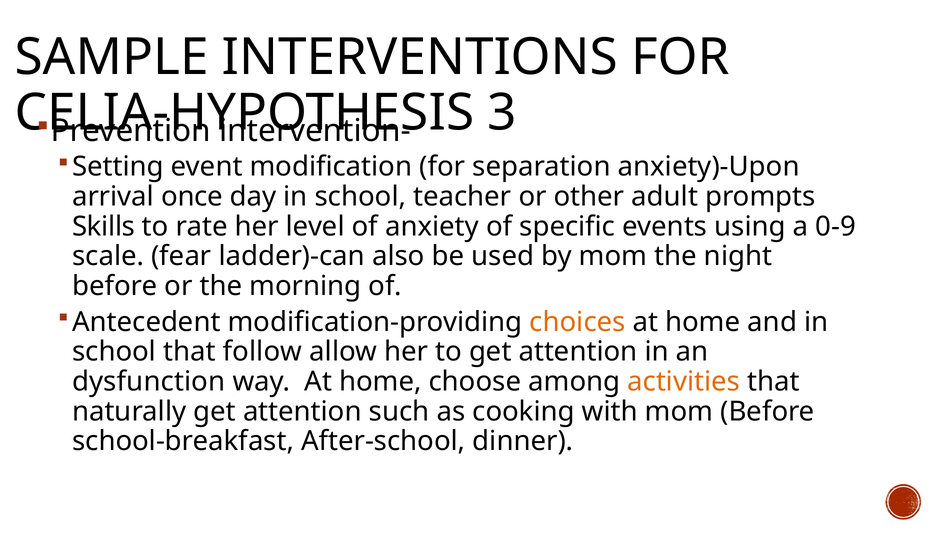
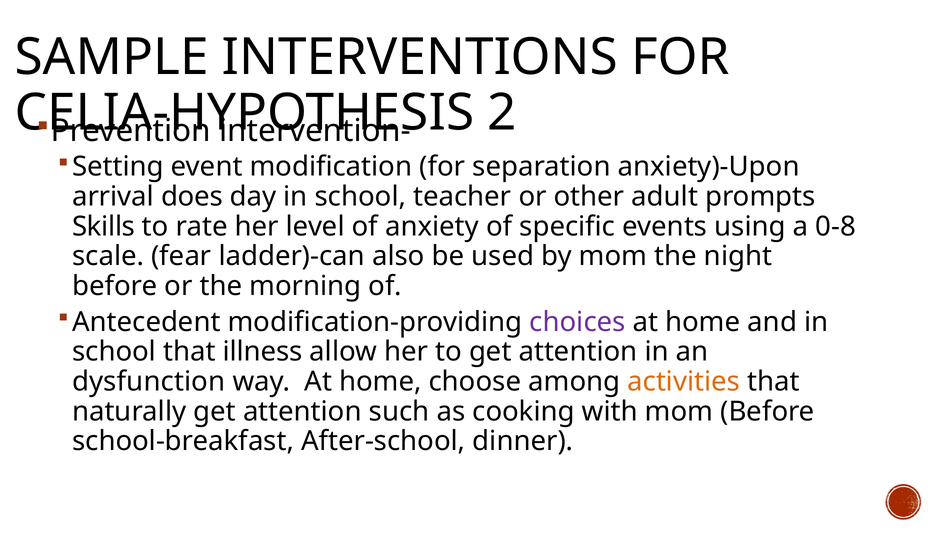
3: 3 -> 2
once: once -> does
0-9: 0-9 -> 0-8
choices colour: orange -> purple
follow: follow -> illness
